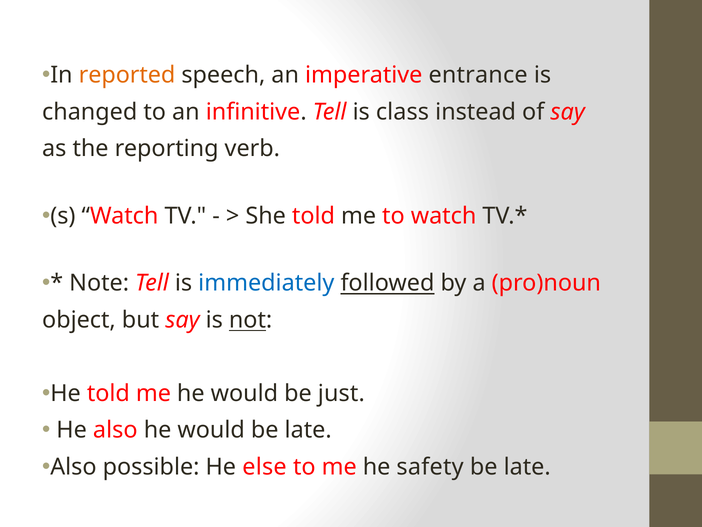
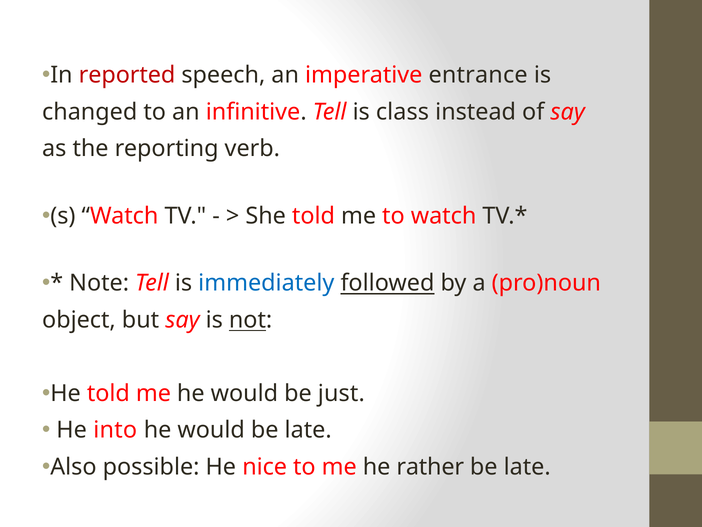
reported colour: orange -> red
He also: also -> into
else: else -> nice
safety: safety -> rather
